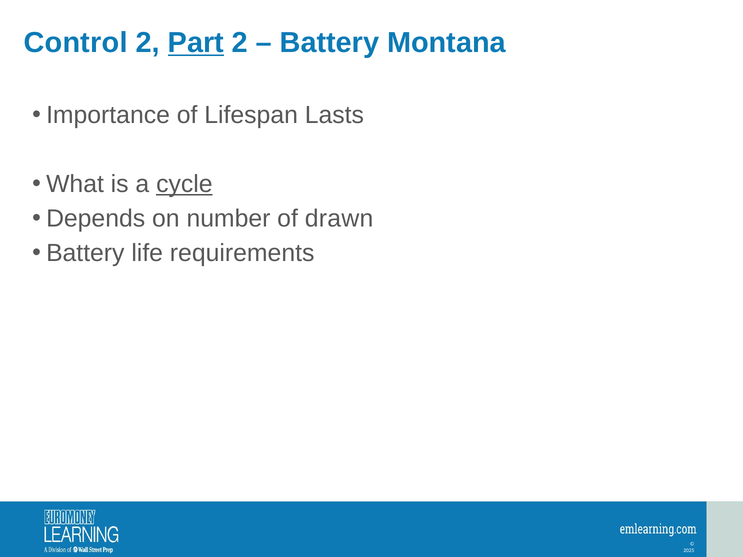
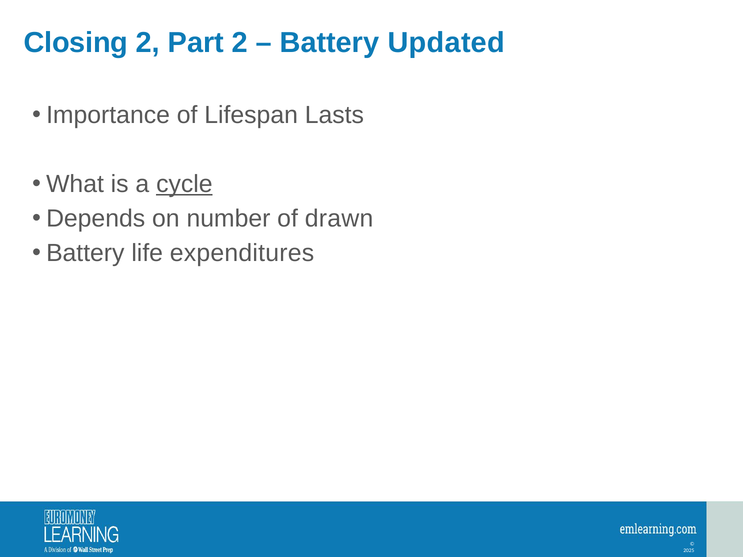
Control: Control -> Closing
Part underline: present -> none
Montana: Montana -> Updated
requirements: requirements -> expenditures
